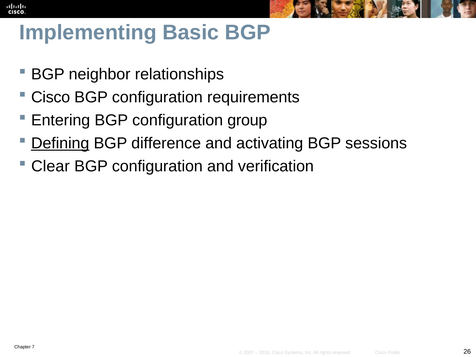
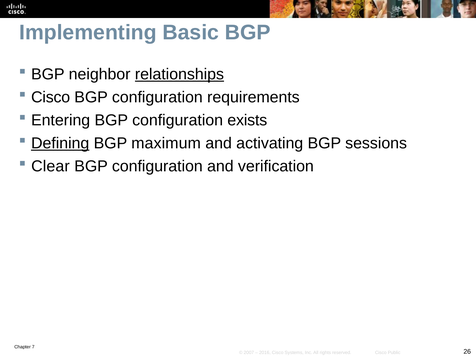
relationships underline: none -> present
group: group -> exists
difference: difference -> maximum
